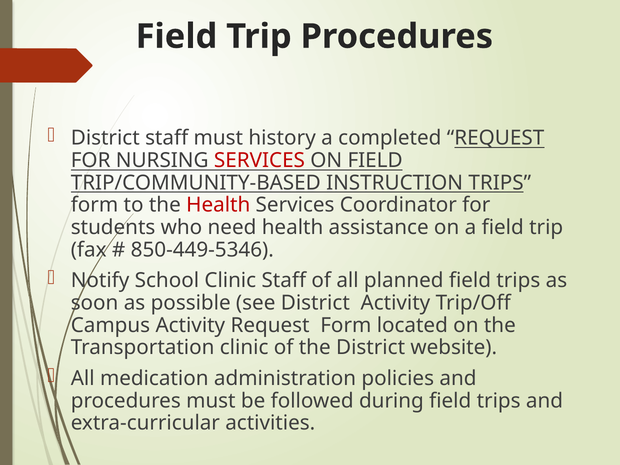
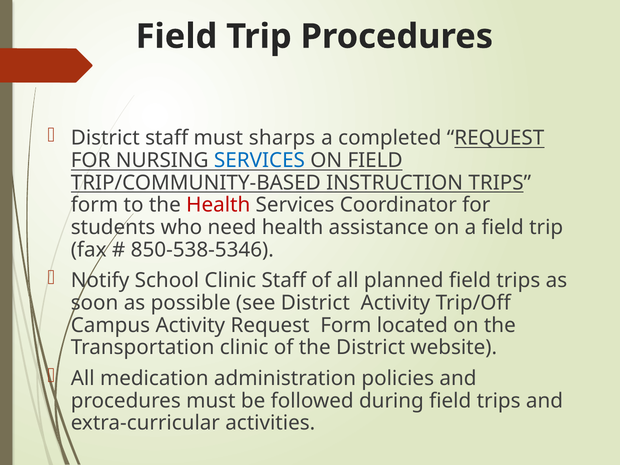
history: history -> sharps
SERVICES at (259, 160) colour: red -> blue
850-449-5346: 850-449-5346 -> 850-538-5346
